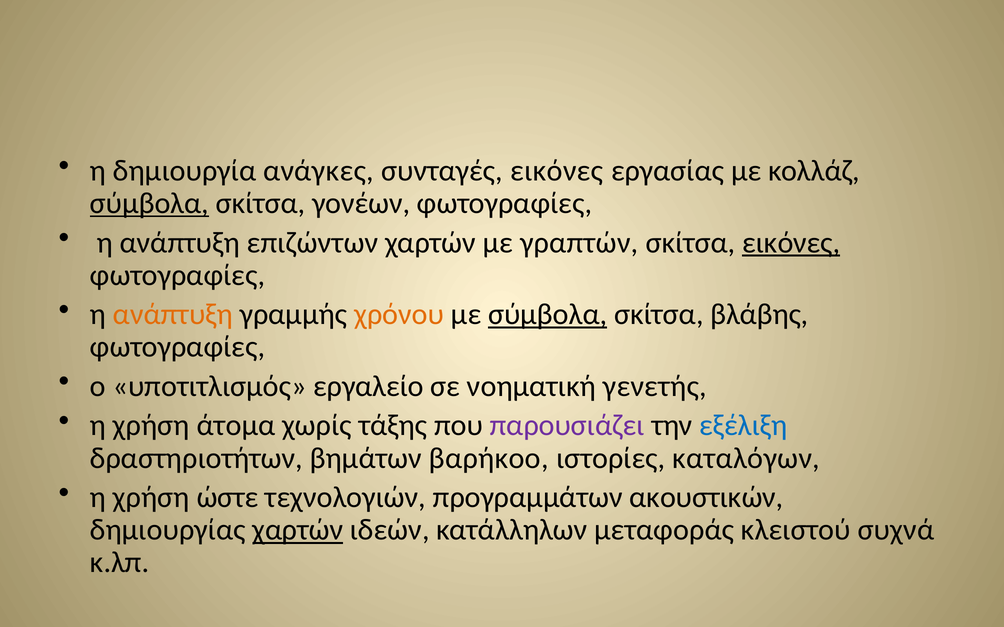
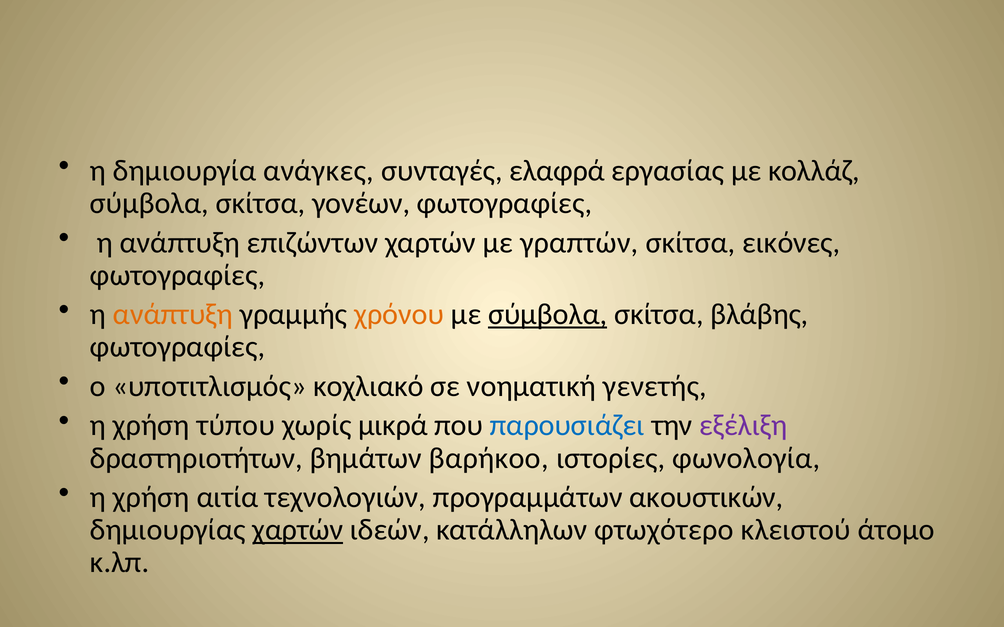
συνταγές εικόνες: εικόνες -> ελαφρά
σύμβολα at (149, 203) underline: present -> none
εικόνες at (791, 243) underline: present -> none
εργαλείο: εργαλείο -> κοχλιακό
άτομα: άτομα -> τύπου
τάξης: τάξης -> μικρά
παρουσιάζει colour: purple -> blue
εξέλιξη colour: blue -> purple
καταλόγων: καταλόγων -> φωνολογία
ώστε: ώστε -> αιτία
μεταφοράς: μεταφοράς -> φτωχότερο
συχνά: συχνά -> άτομο
